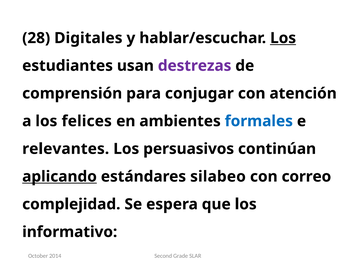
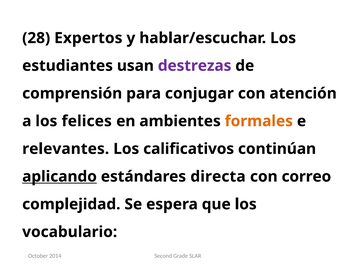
Digitales: Digitales -> Expertos
Los at (283, 38) underline: present -> none
formales colour: blue -> orange
persuasivos: persuasivos -> calificativos
silabeo: silabeo -> directa
informativo: informativo -> vocabulario
